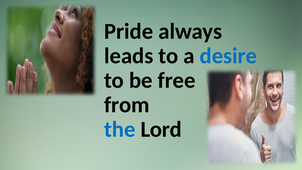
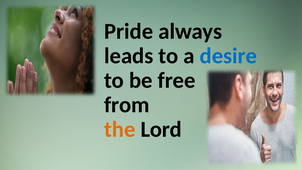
the colour: blue -> orange
